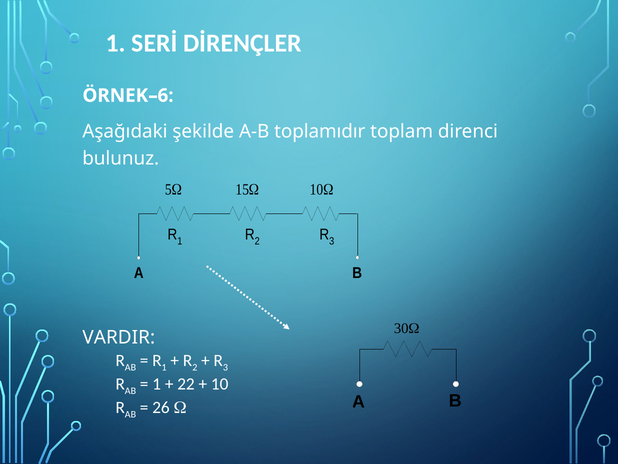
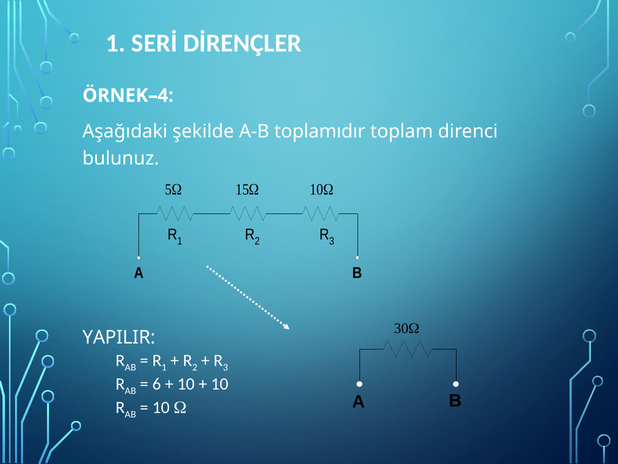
ÖRNEK–6: ÖRNEK–6 -> ÖRNEK–4
VARDIR: VARDIR -> YAPILIR
1 at (157, 384): 1 -> 6
22 at (186, 384): 22 -> 10
26 at (161, 407): 26 -> 10
